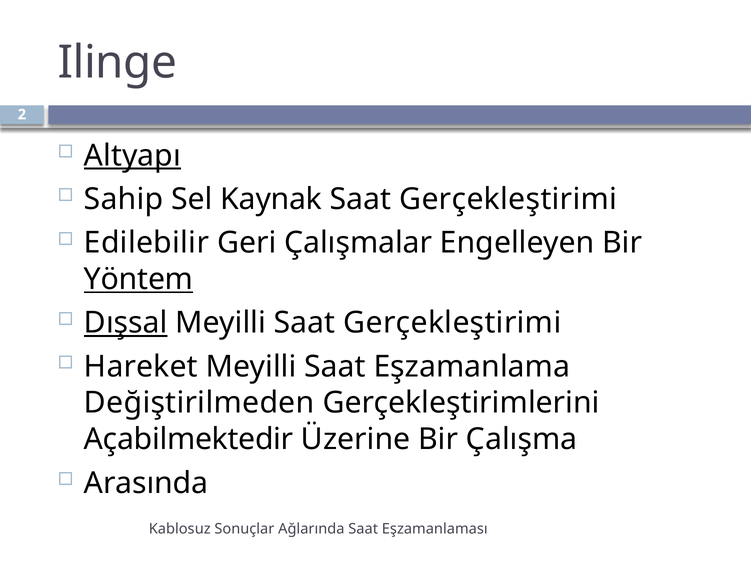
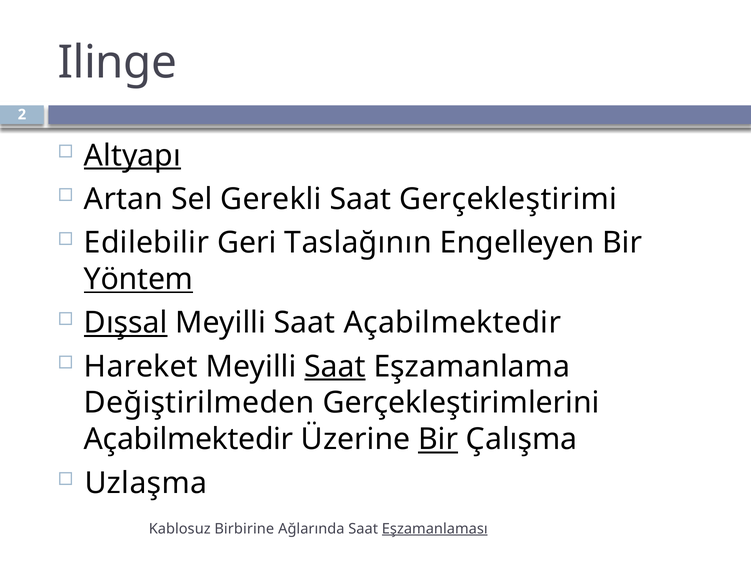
Sahip: Sahip -> Artan
Kaynak: Kaynak -> Gerekli
Çalışmalar: Çalışmalar -> Taslağının
Meyilli Saat Gerçekleştirimi: Gerçekleştirimi -> Açabilmektedir
Saat at (335, 366) underline: none -> present
Bir at (438, 439) underline: none -> present
Arasında: Arasında -> Uzlaşma
Sonuçlar: Sonuçlar -> Birbirine
Eşzamanlaması underline: none -> present
